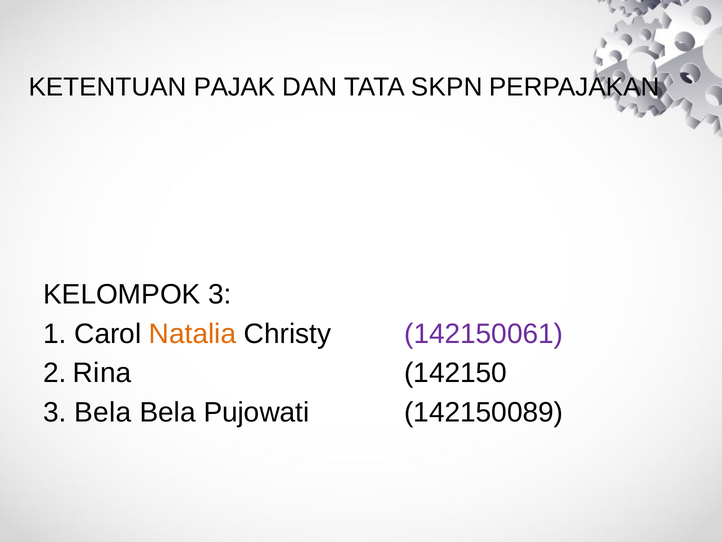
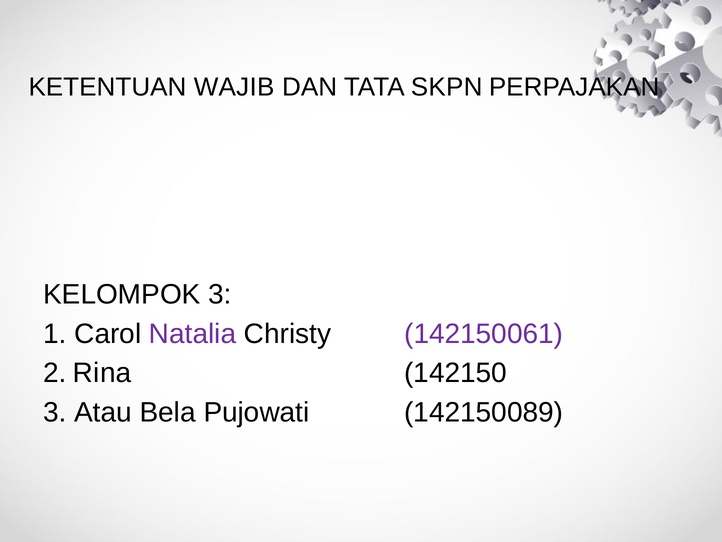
PAJAK: PAJAK -> WAJIB
Natalia colour: orange -> purple
3 Bela: Bela -> Atau
